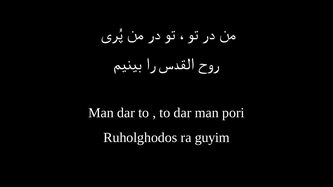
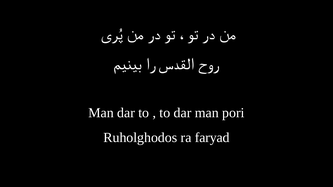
guyim: guyim -> faryad
